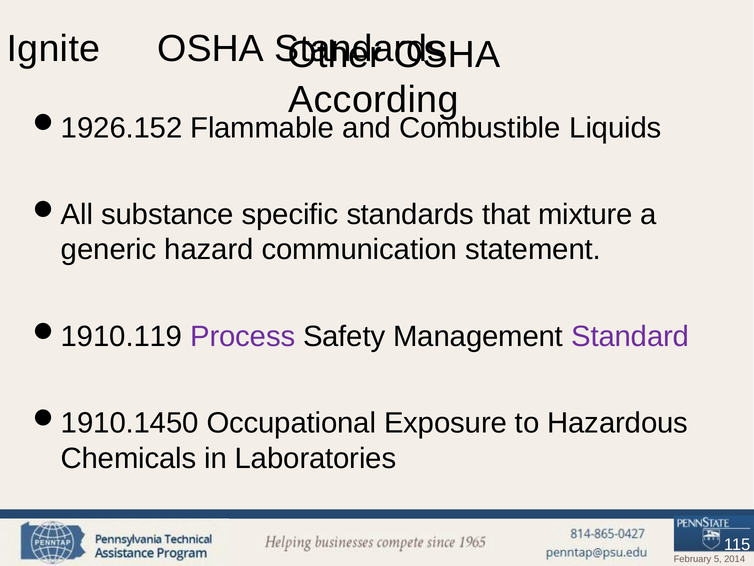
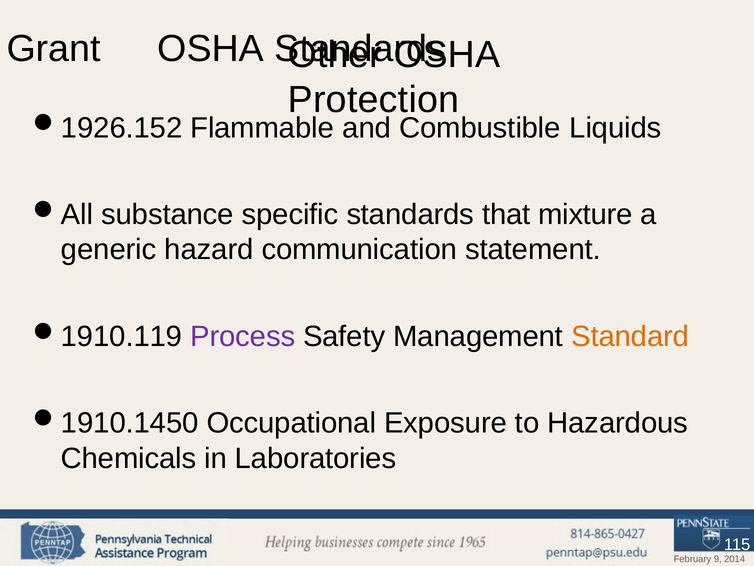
Ignite: Ignite -> Grant
According: According -> Protection
Standard colour: purple -> orange
5: 5 -> 9
